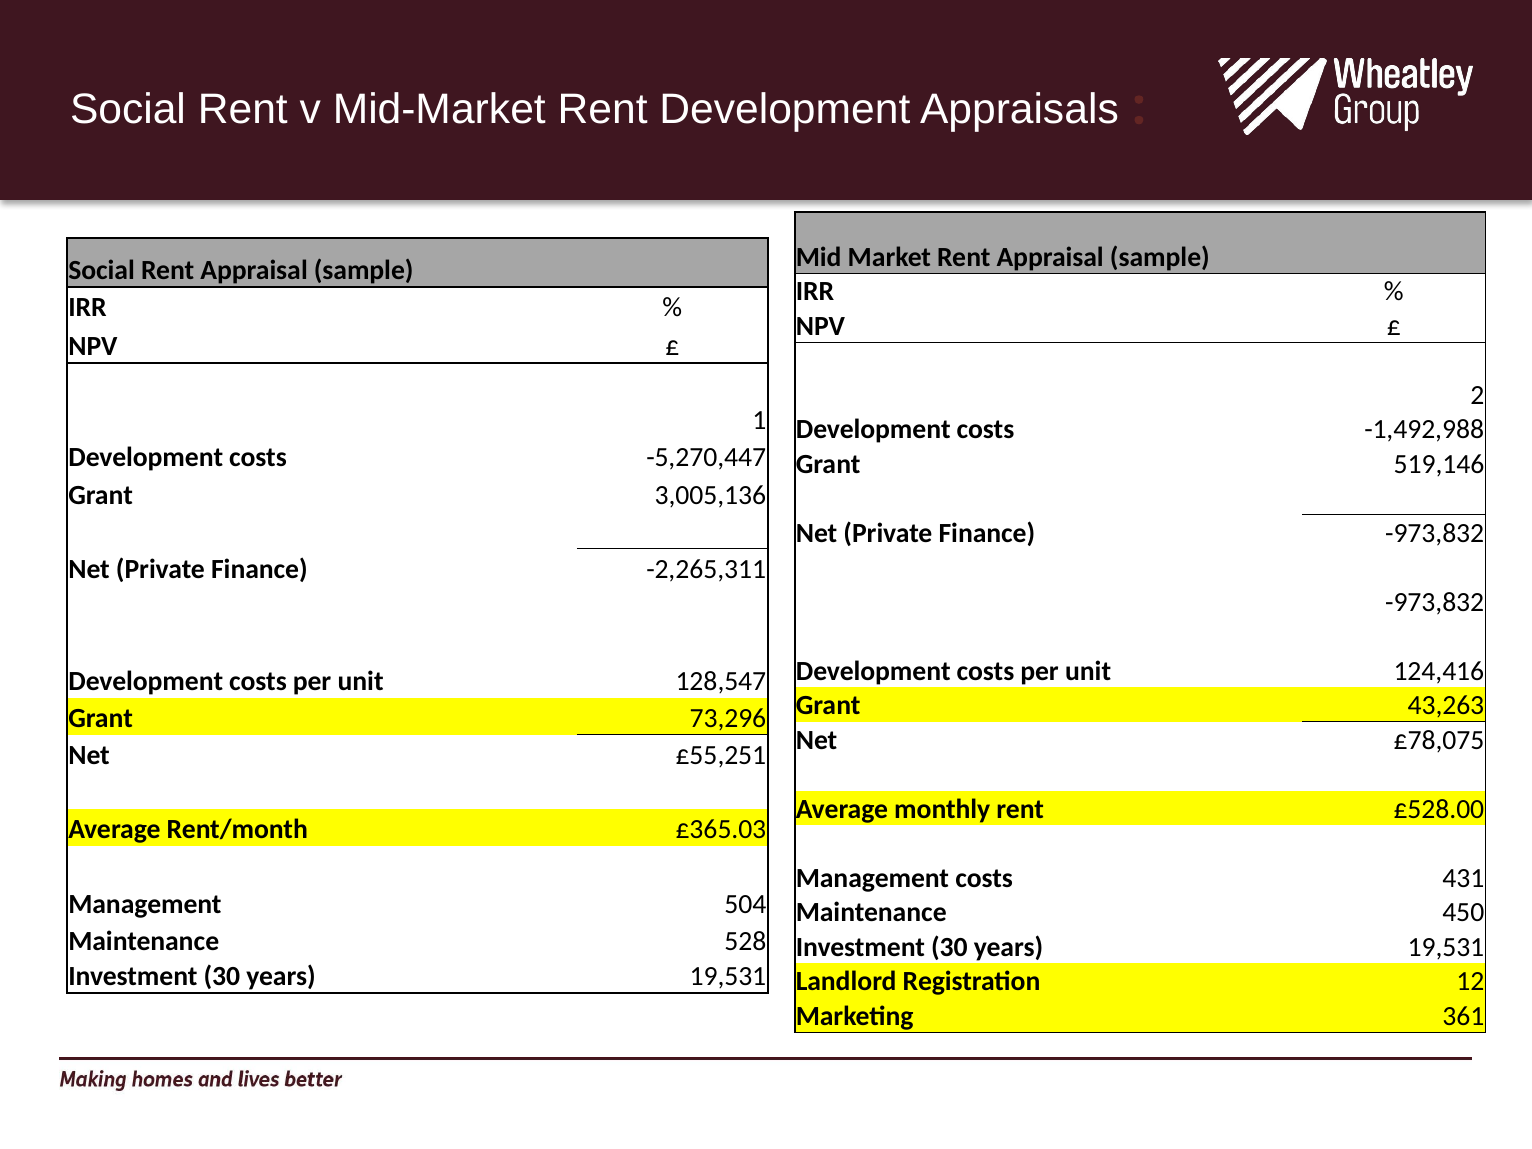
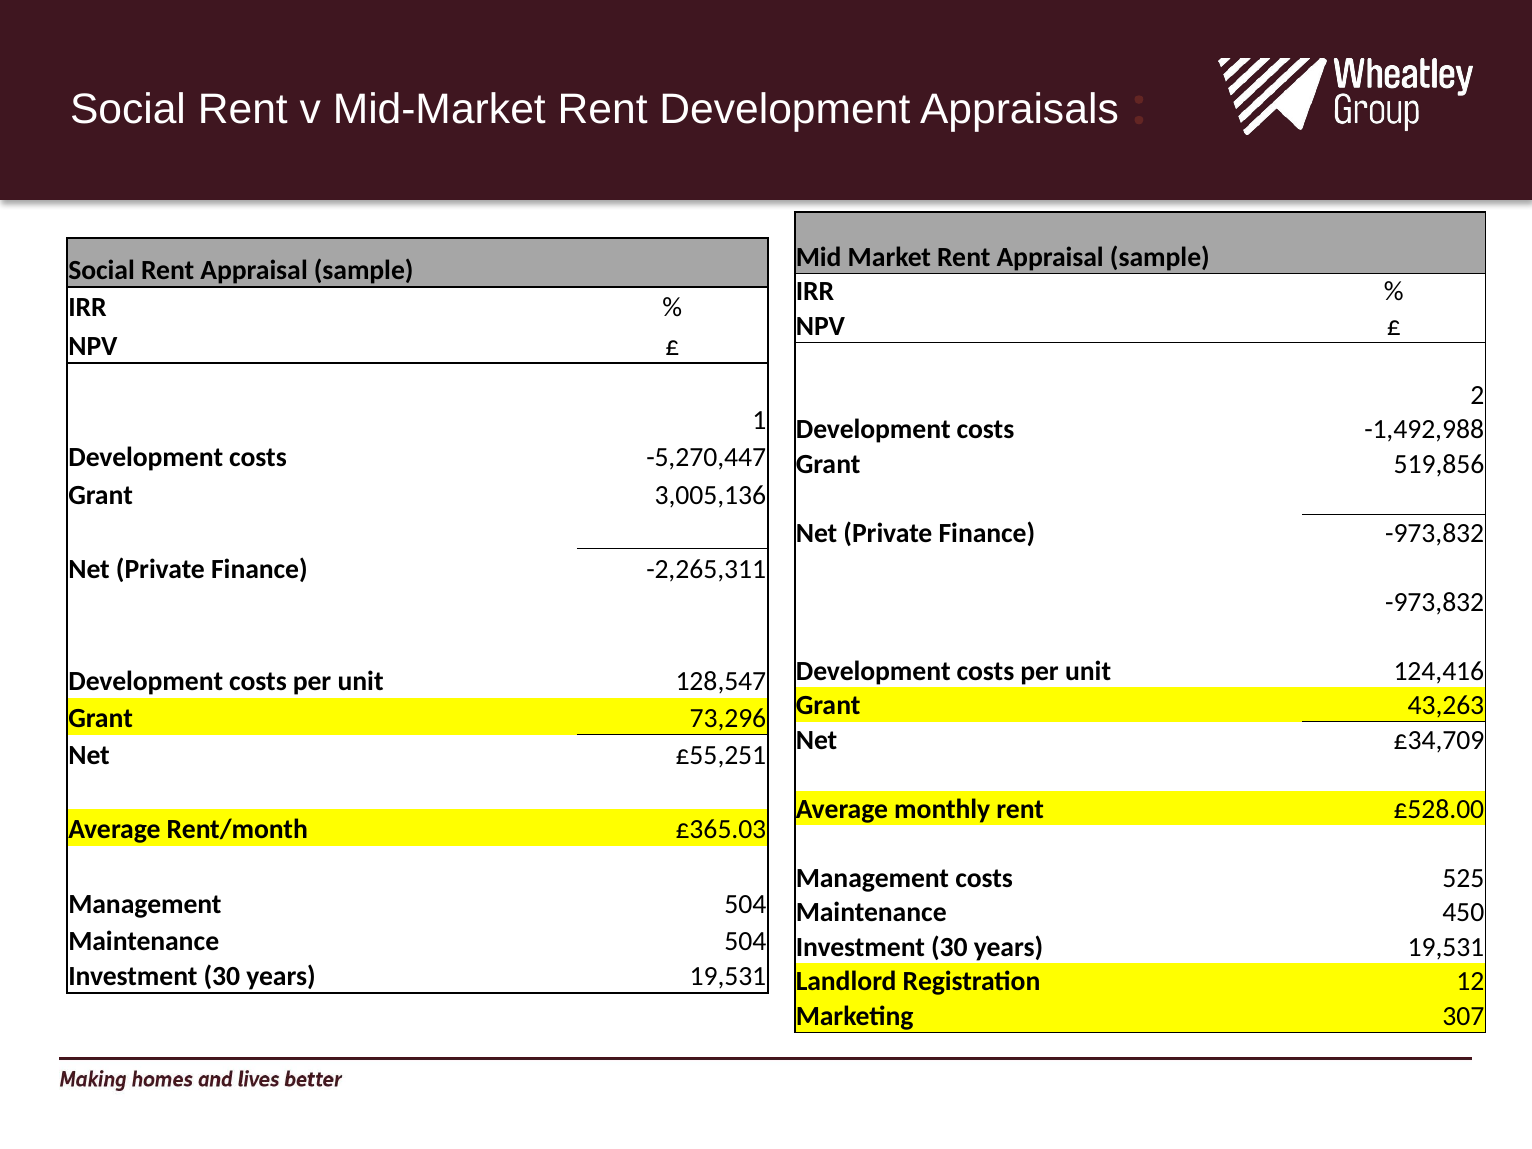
519,146: 519,146 -> 519,856
£78,075: £78,075 -> £34,709
431: 431 -> 525
Maintenance 528: 528 -> 504
361: 361 -> 307
